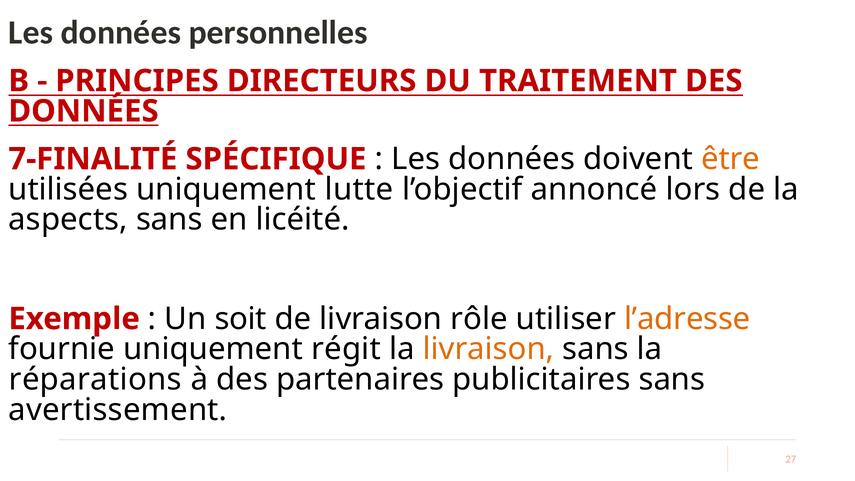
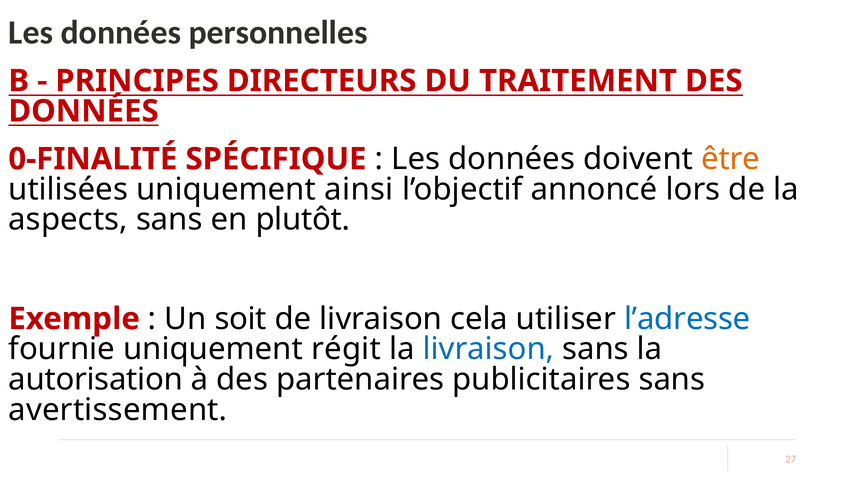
7-FINALITÉ: 7-FINALITÉ -> 0-FINALITÉ
lutte: lutte -> ainsi
licéité: licéité -> plutôt
rôle: rôle -> cela
l’adresse colour: orange -> blue
livraison at (489, 349) colour: orange -> blue
réparations: réparations -> autorisation
